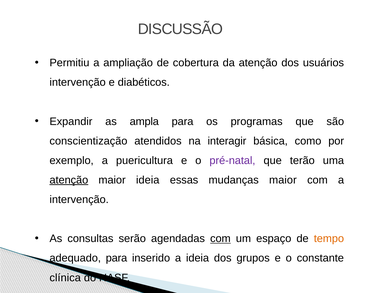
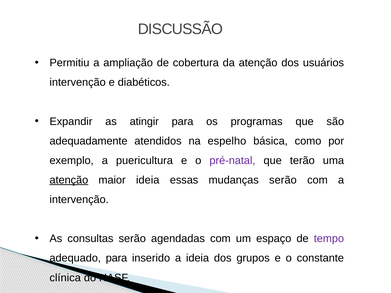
ampla: ampla -> atingir
conscientização: conscientização -> adequadamente
interagir: interagir -> espelho
mudanças maior: maior -> serão
com at (220, 239) underline: present -> none
tempo colour: orange -> purple
